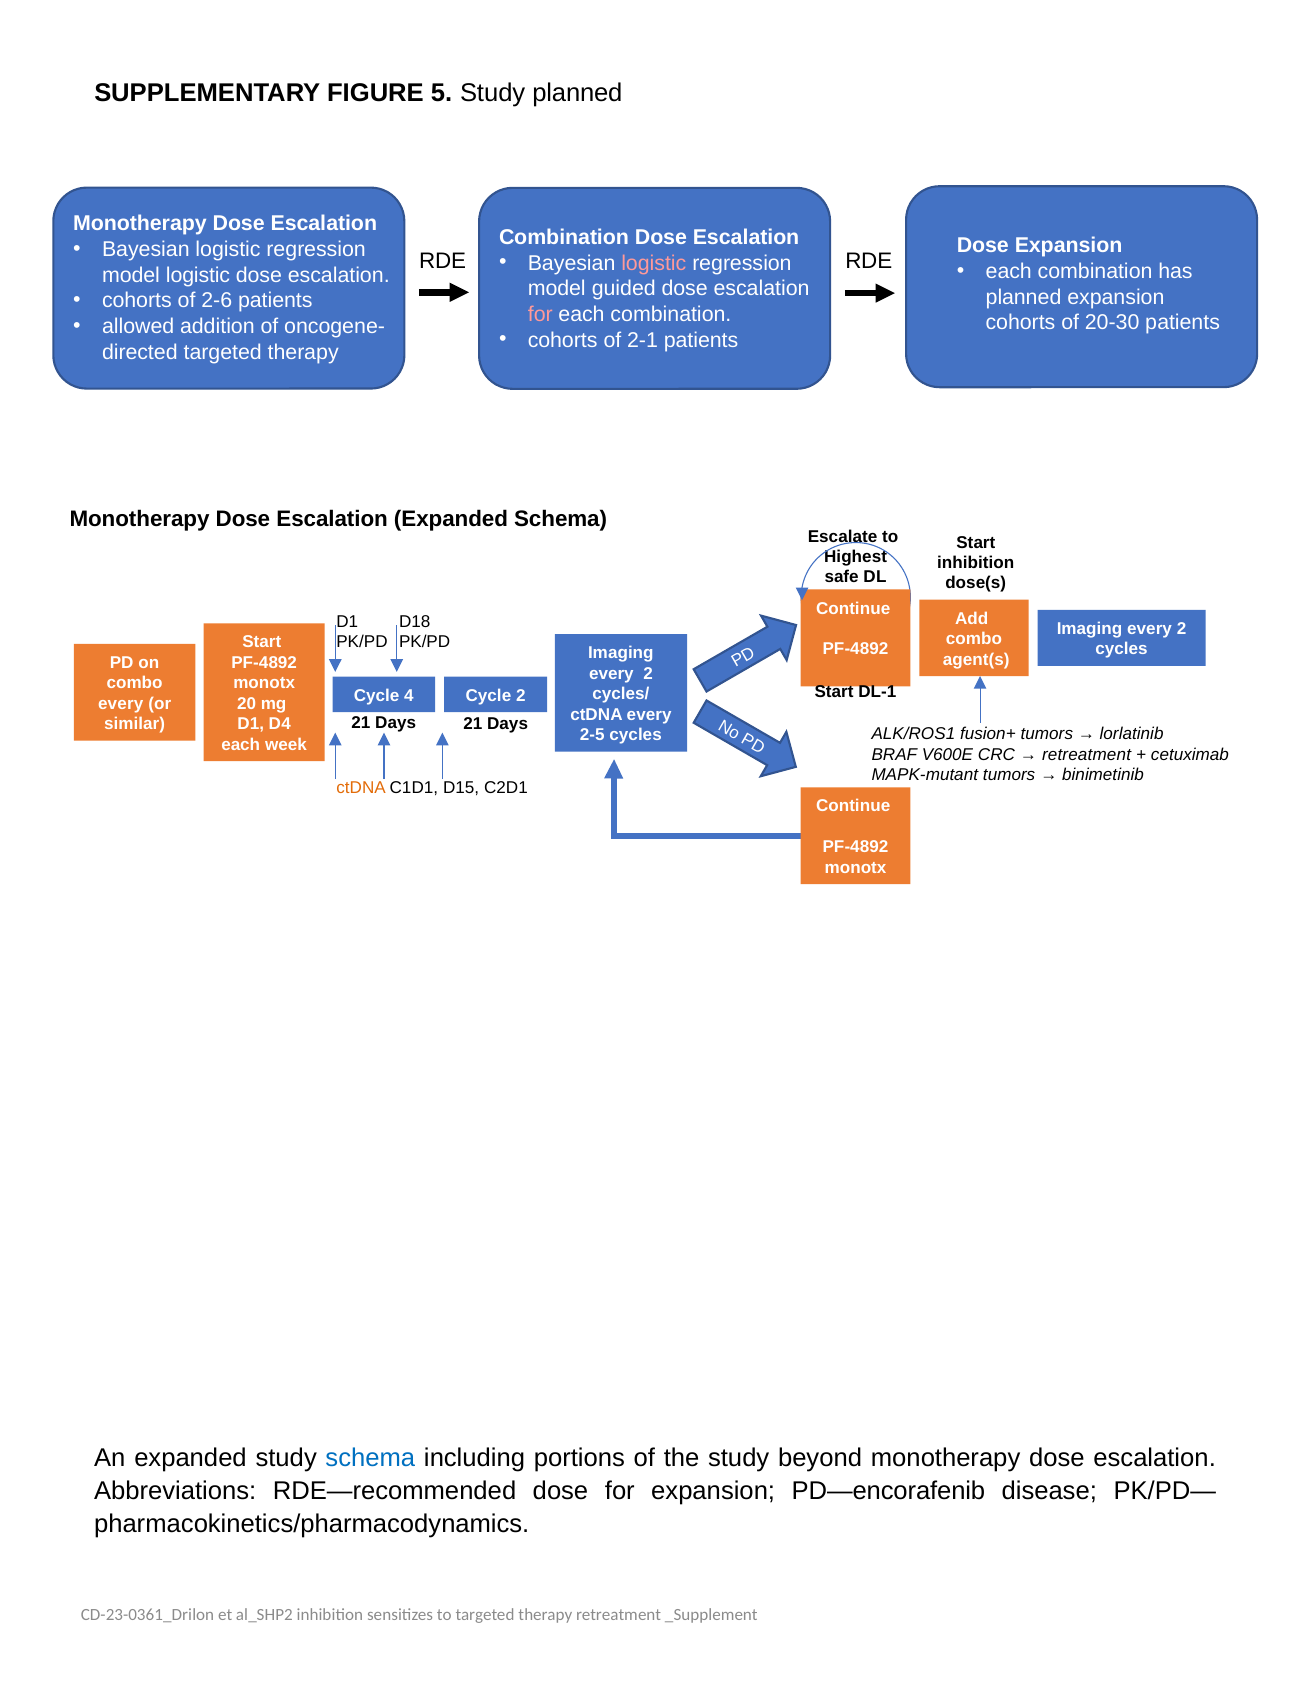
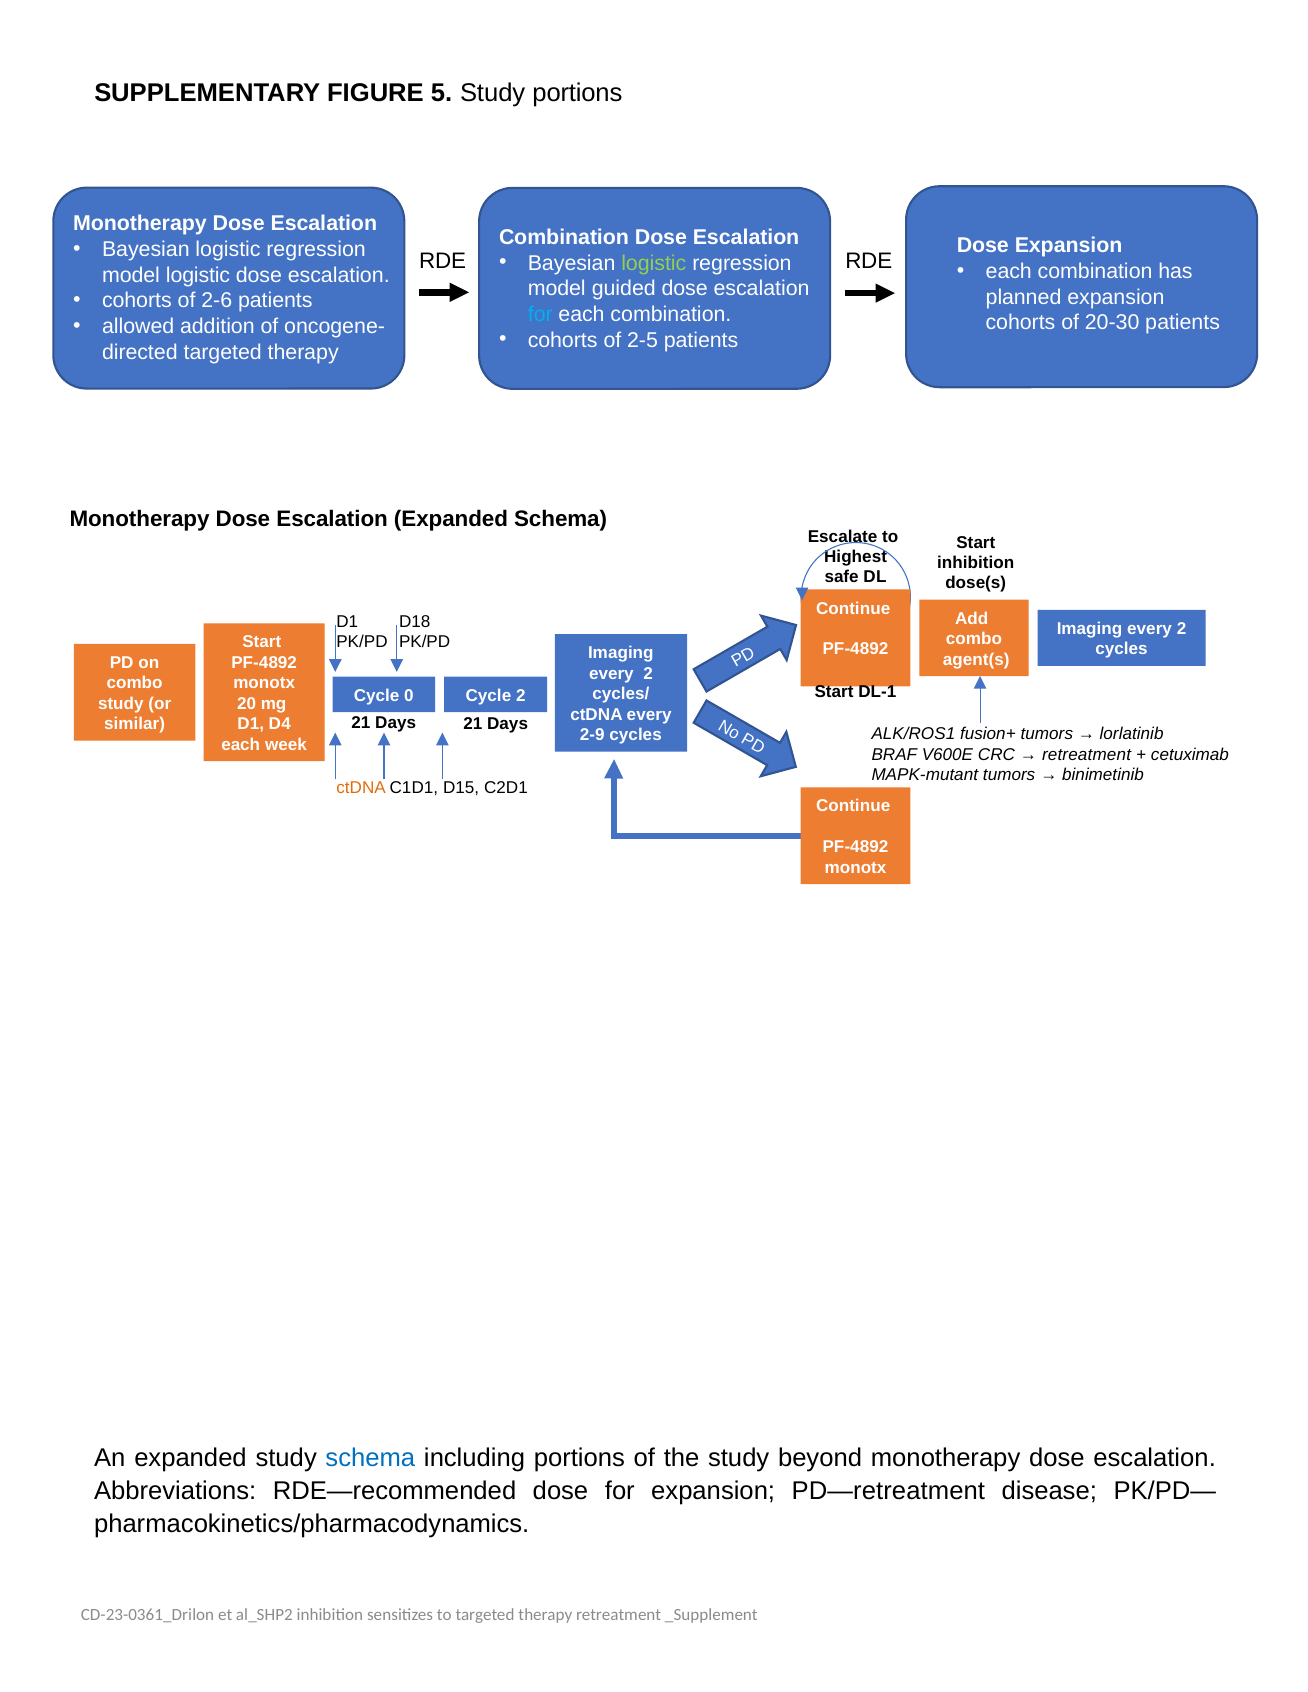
Study planned: planned -> portions
logistic at (654, 263) colour: pink -> light green
for at (540, 314) colour: pink -> light blue
2-1: 2-1 -> 2-5
4: 4 -> 0
every at (121, 704): every -> study
2-5: 2-5 -> 2-9
PD—encorafenib: PD—encorafenib -> PD—retreatment
